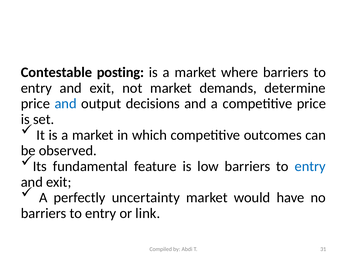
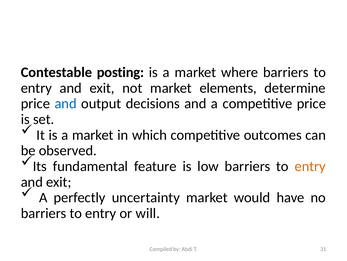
demands: demands -> elements
entry at (310, 166) colour: blue -> orange
link: link -> will
